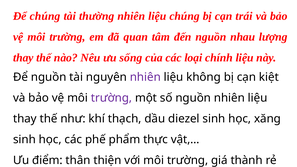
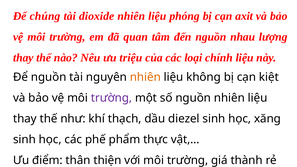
thường: thường -> dioxide
liệu chúng: chúng -> phóng
trái: trái -> axit
sống: sống -> triệu
nhiên at (145, 77) colour: purple -> orange
